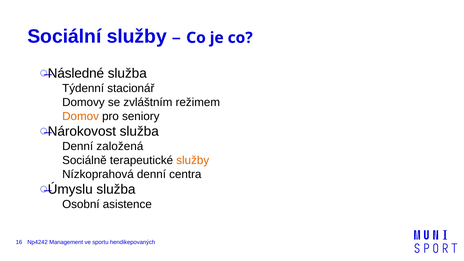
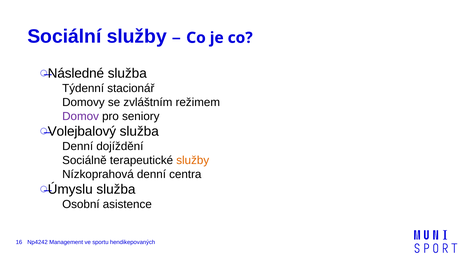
Domov colour: orange -> purple
Nárokovost: Nárokovost -> Volejbalový
založená: založená -> dojíždění
